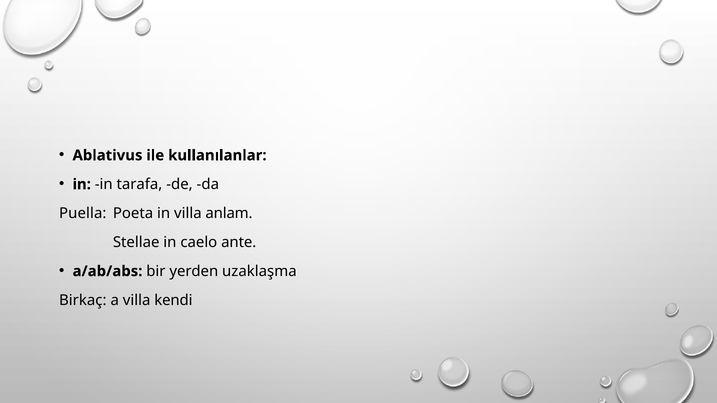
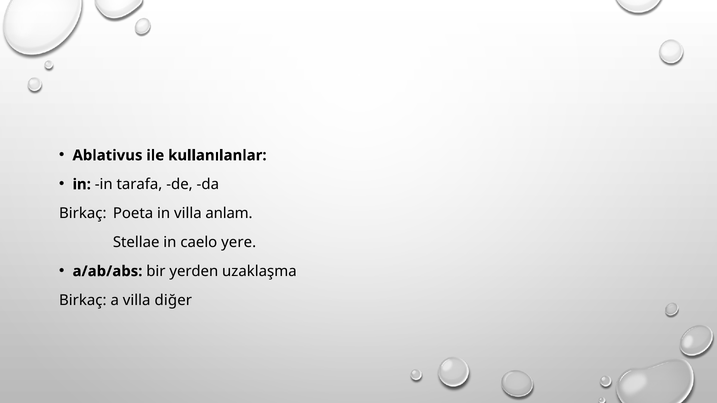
Puella at (83, 213): Puella -> Birkaç
ante: ante -> yere
kendi: kendi -> diğer
